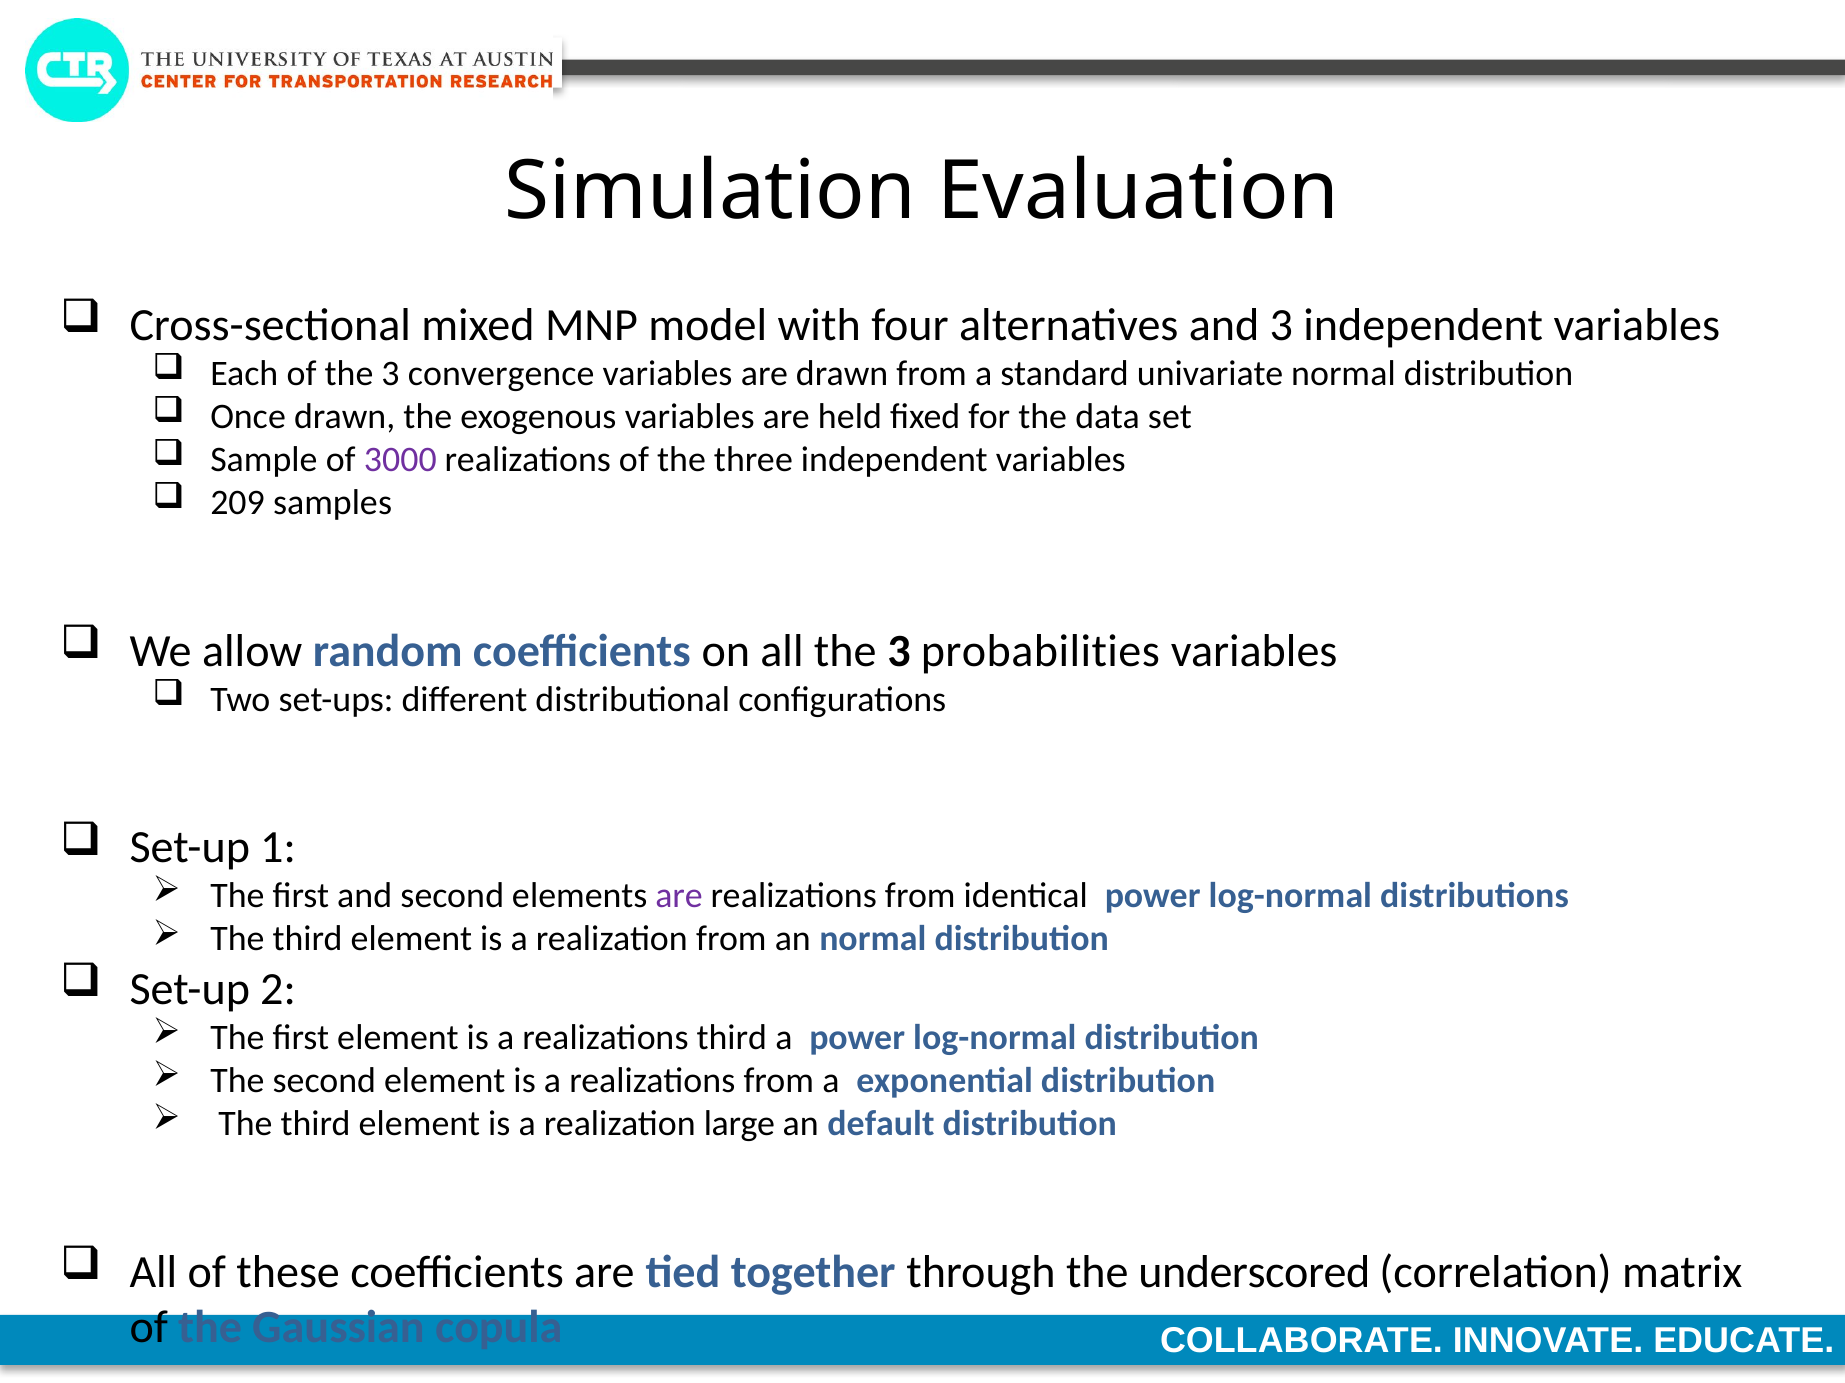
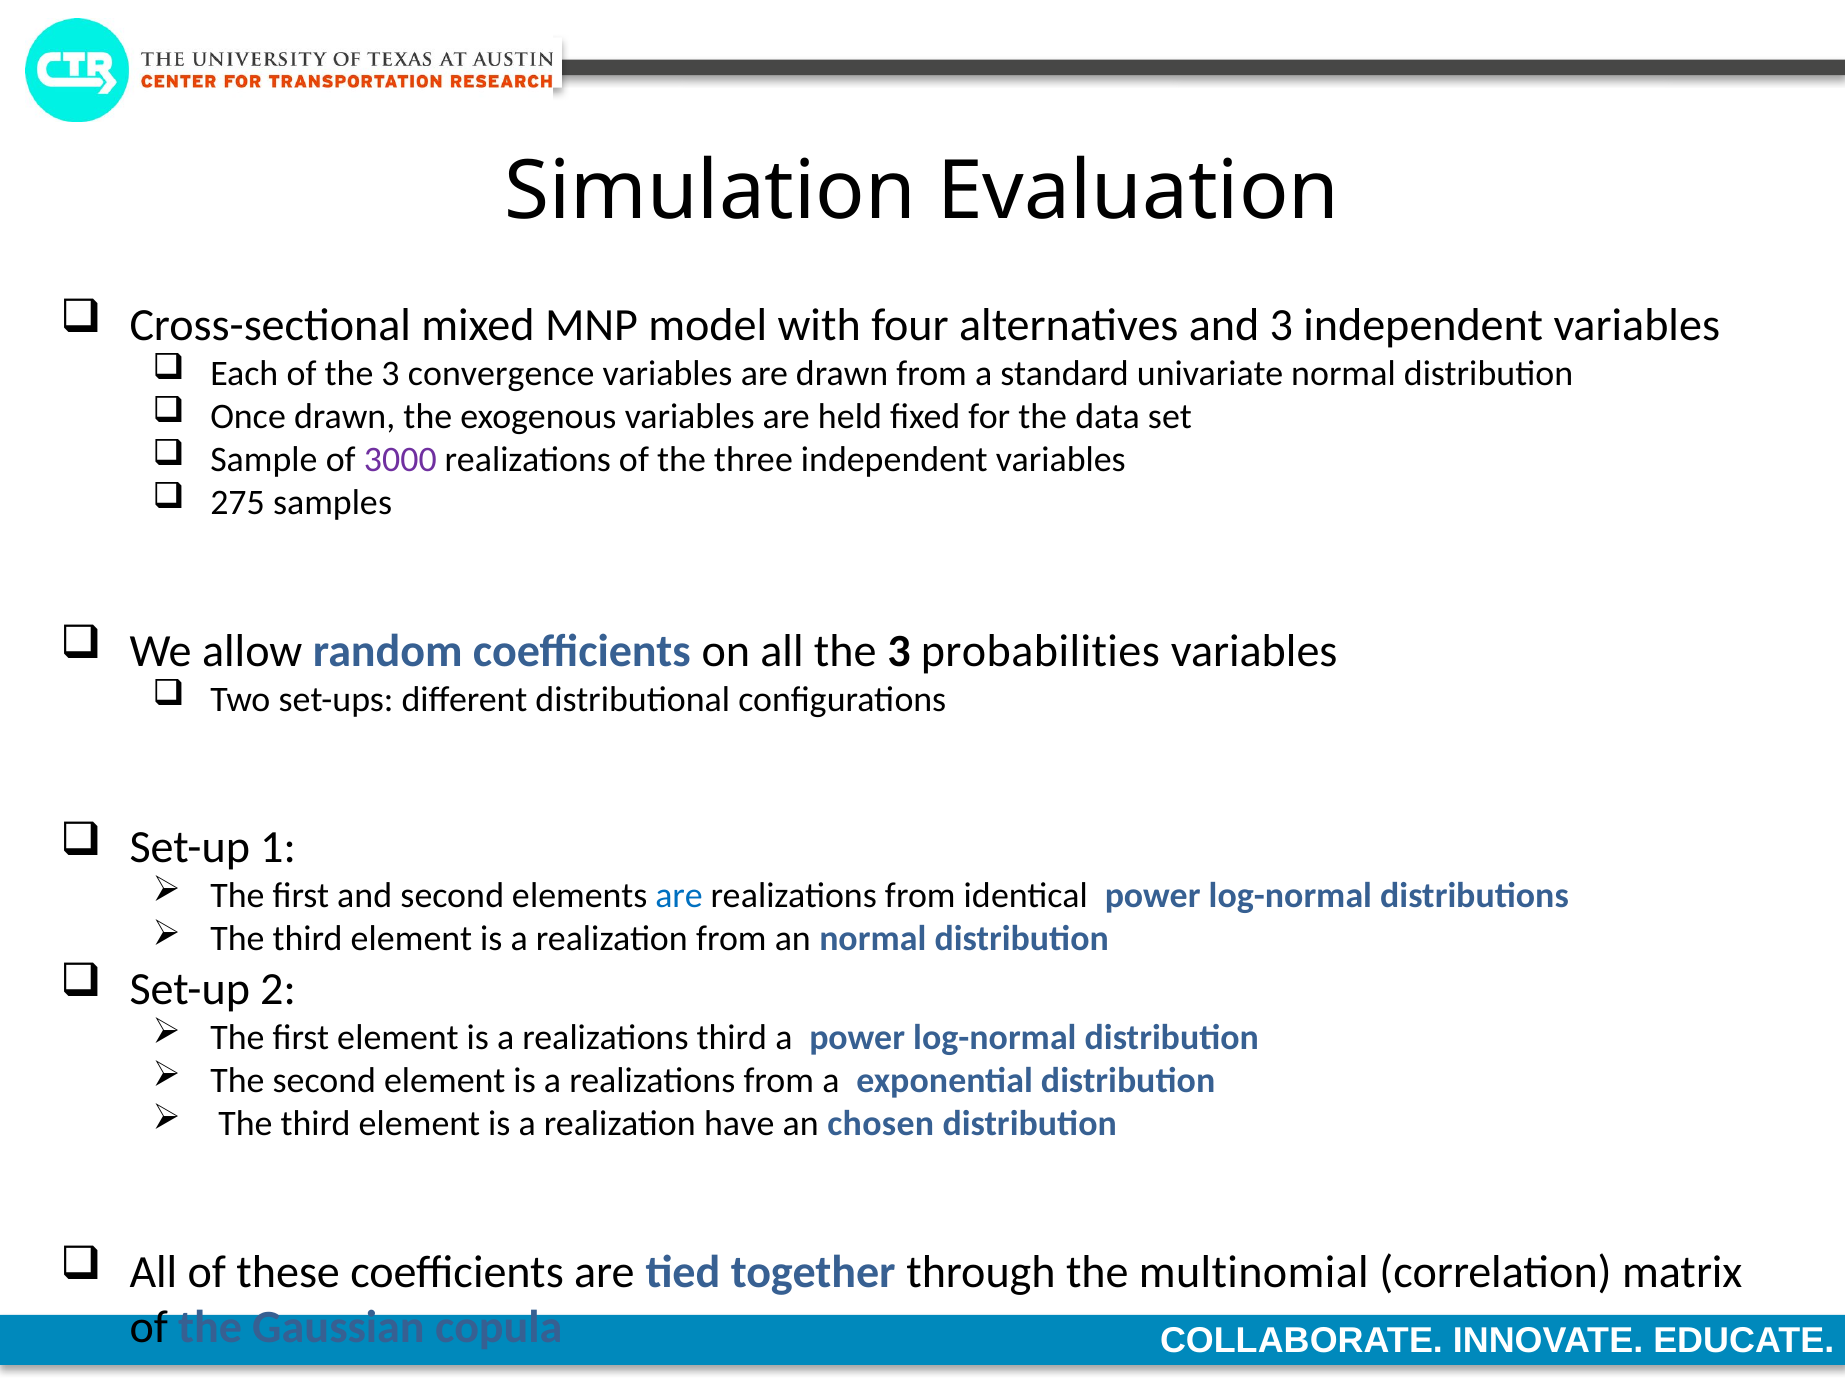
209: 209 -> 275
are at (679, 896) colour: purple -> blue
large: large -> have
default: default -> chosen
underscored: underscored -> multinomial
